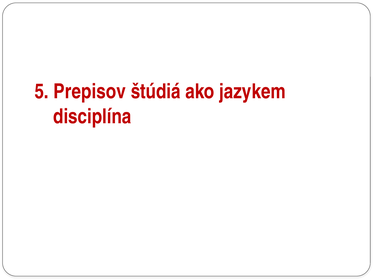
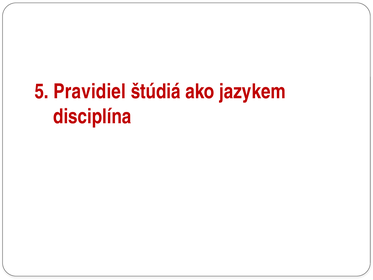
Prepisov: Prepisov -> Pravidiel
